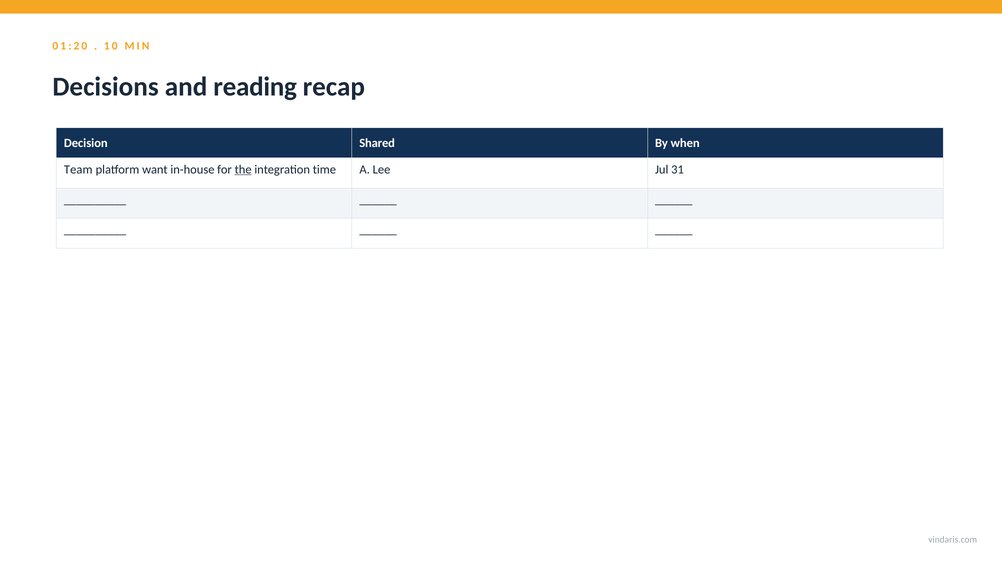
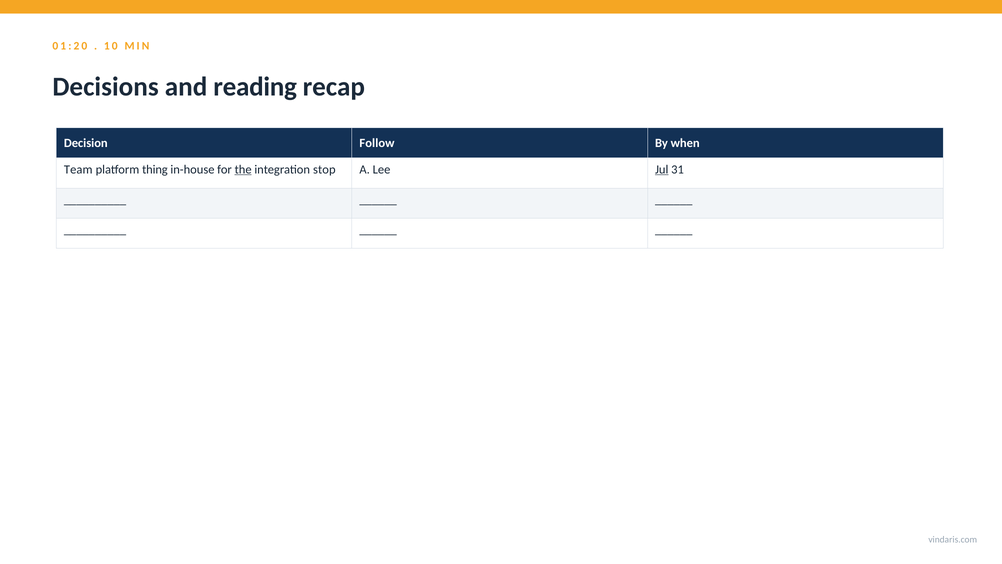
Shared: Shared -> Follow
want: want -> thing
time: time -> stop
Jul underline: none -> present
